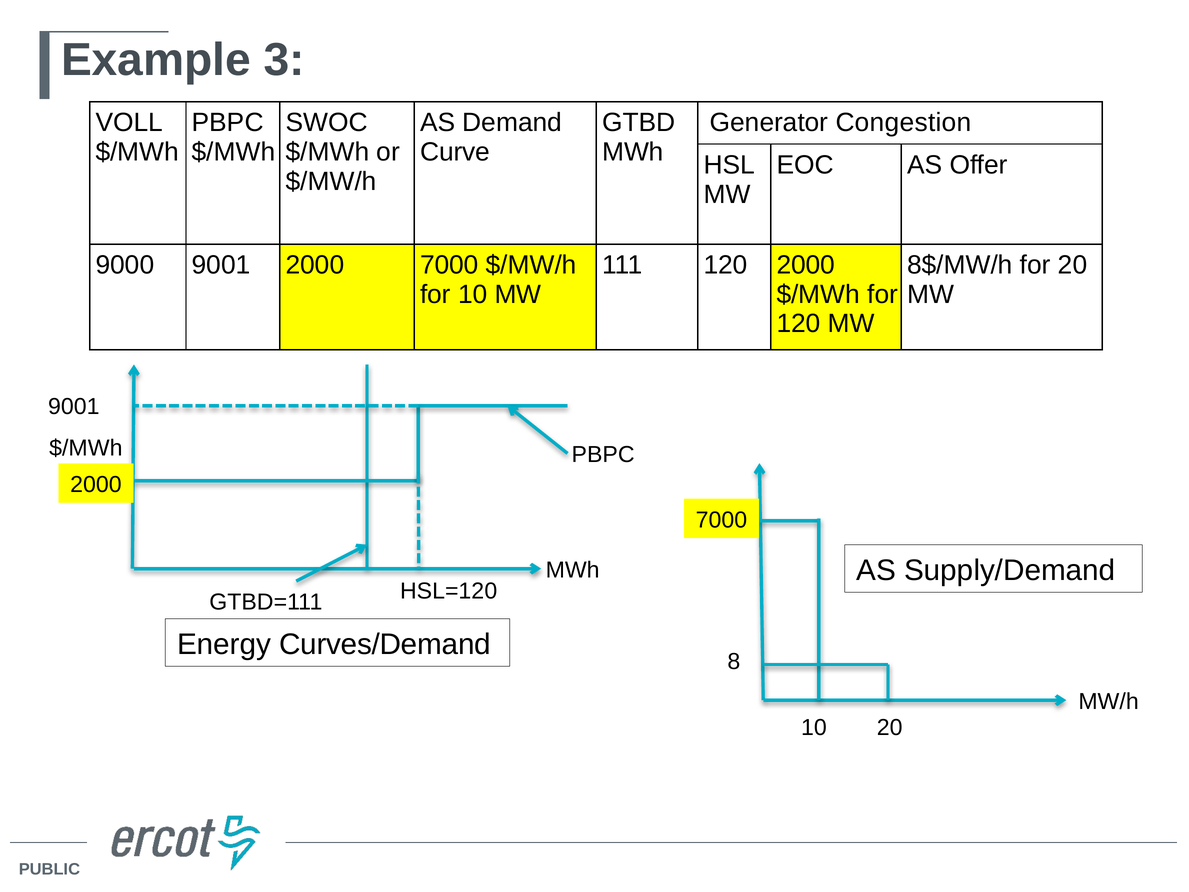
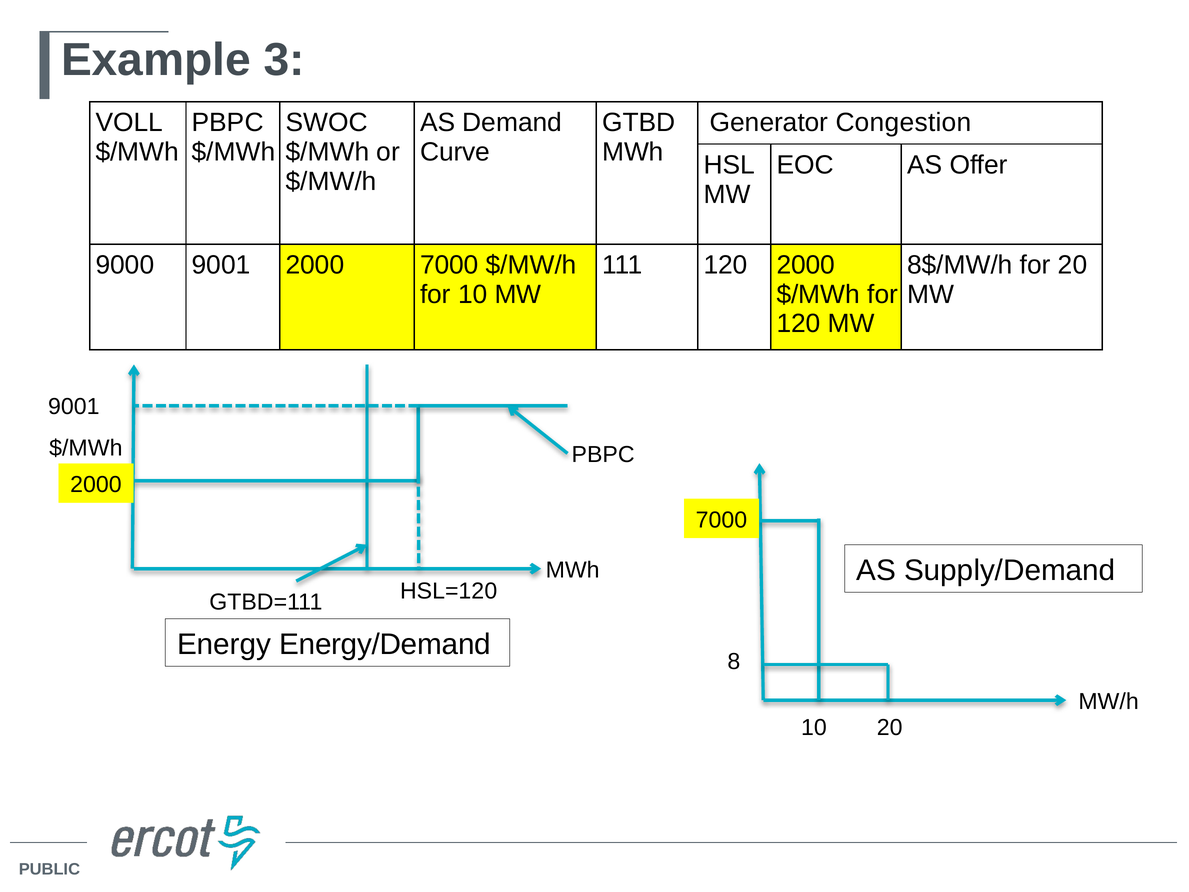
Curves/Demand: Curves/Demand -> Energy/Demand
